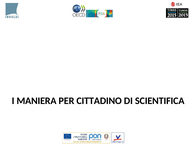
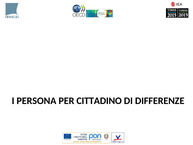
MANIERA: MANIERA -> PERSONA
SCIENTIFICA: SCIENTIFICA -> DIFFERENZE
